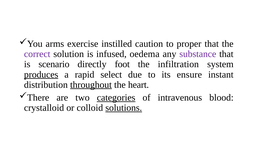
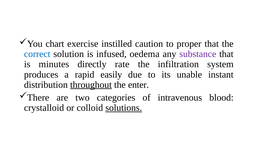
arms: arms -> chart
correct colour: purple -> blue
scenario: scenario -> minutes
foot: foot -> rate
produces underline: present -> none
select: select -> easily
ensure: ensure -> unable
heart: heart -> enter
categories underline: present -> none
